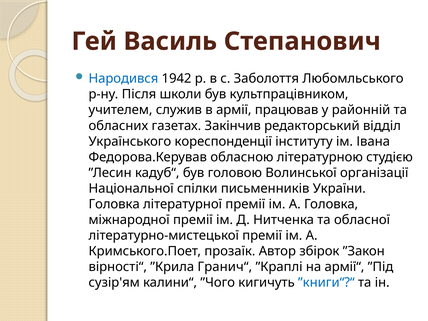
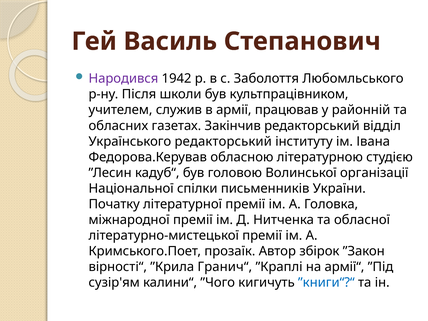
Народився colour: blue -> purple
Українського кореспонденцiї: кореспонденцiї -> редакторський
Головка at (114, 204): Головка -> Початку
